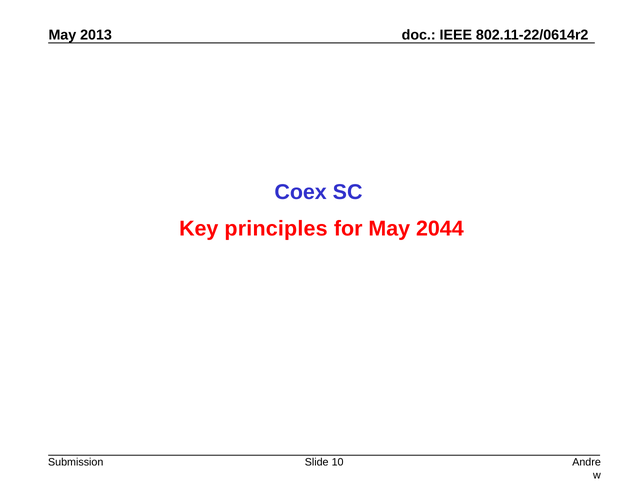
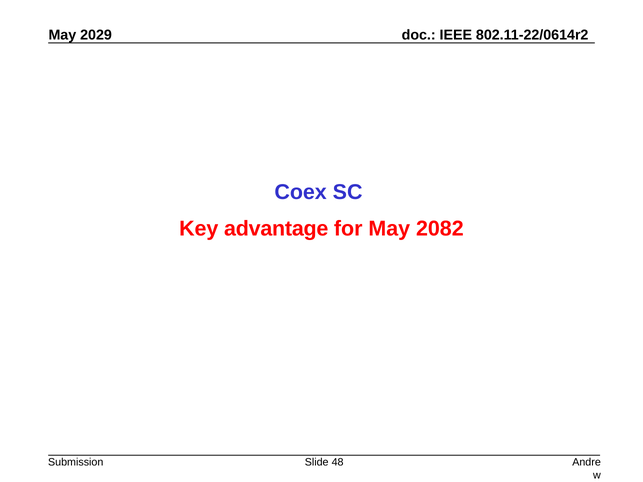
2013: 2013 -> 2029
principles: principles -> advantage
2044: 2044 -> 2082
10: 10 -> 48
